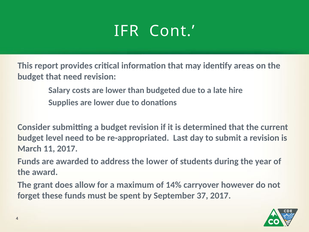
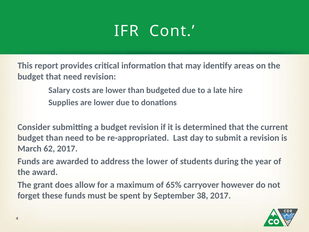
budget level: level -> than
11: 11 -> 62
14%: 14% -> 65%
37: 37 -> 38
